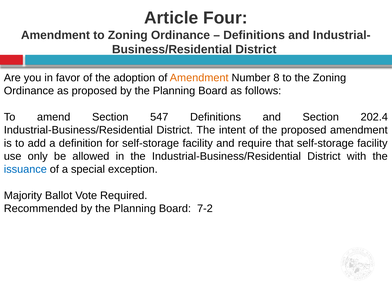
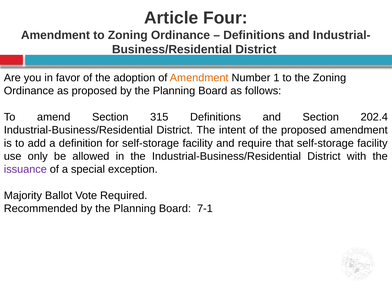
8: 8 -> 1
547: 547 -> 315
issuance colour: blue -> purple
7-2: 7-2 -> 7-1
